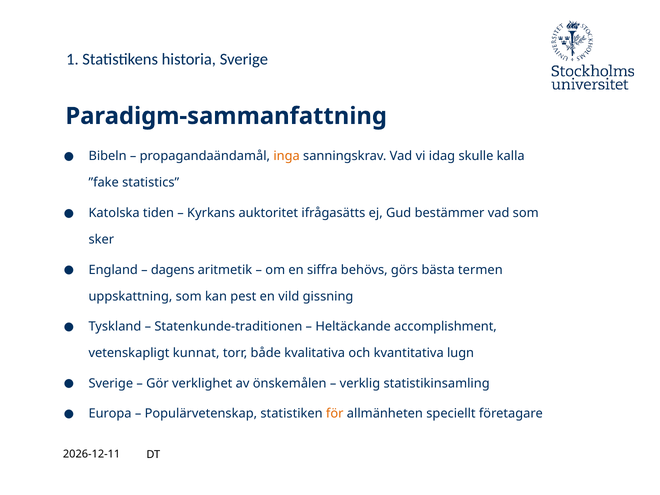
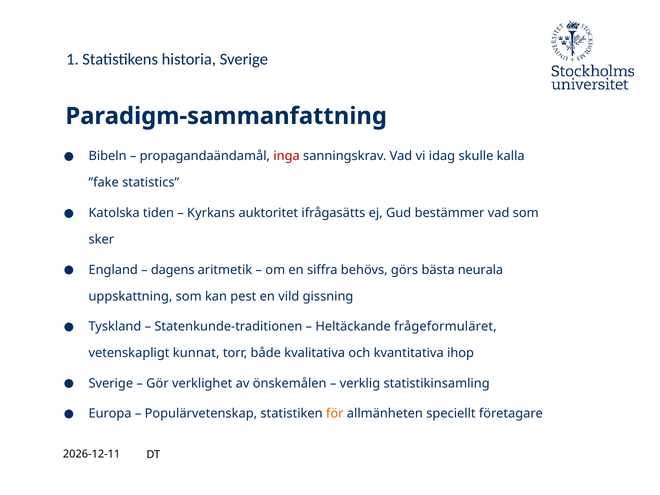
inga colour: orange -> red
termen: termen -> neurala
accomplishment: accomplishment -> frågeformuläret
lugn: lugn -> ihop
